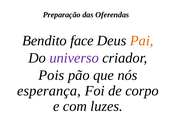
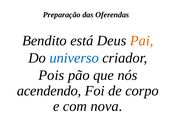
face: face -> está
universo colour: purple -> blue
esperança: esperança -> acendendo
luzes: luzes -> nova
